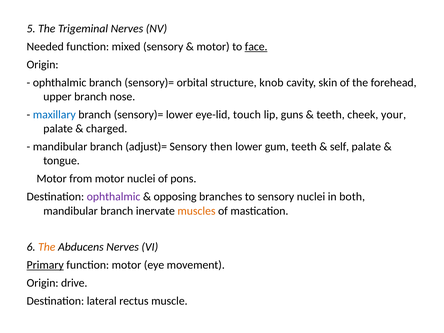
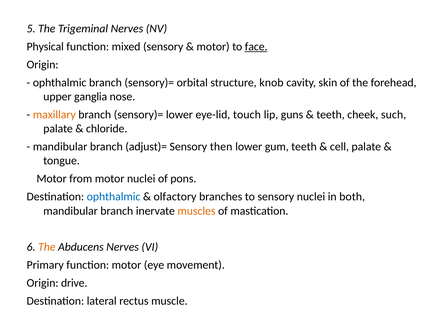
Needed: Needed -> Physical
upper branch: branch -> ganglia
maxillary colour: blue -> orange
your: your -> such
charged: charged -> chloride
self: self -> cell
ophthalmic at (114, 197) colour: purple -> blue
opposing: opposing -> olfactory
Primary underline: present -> none
